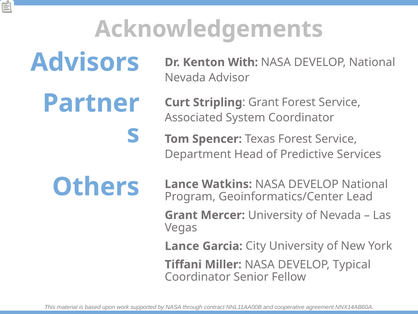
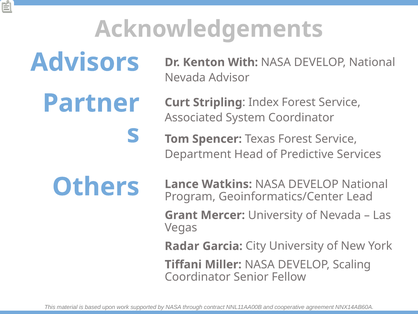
Grant at (264, 102): Grant -> Index
Lance at (182, 246): Lance -> Radar
Typical: Typical -> Scaling
